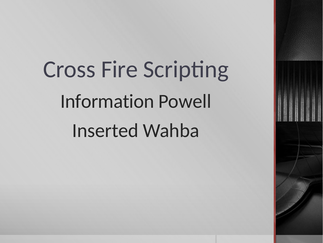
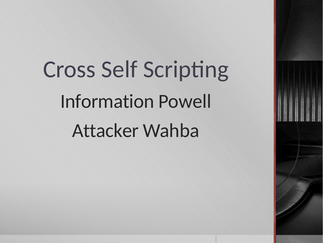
Fire: Fire -> Self
Inserted: Inserted -> Attacker
